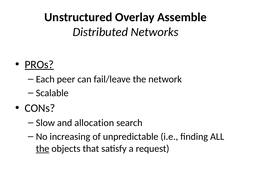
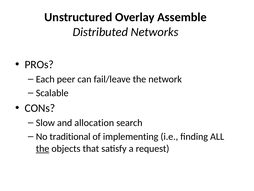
PROs underline: present -> none
increasing: increasing -> traditional
unpredictable: unpredictable -> implementing
